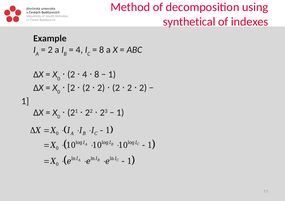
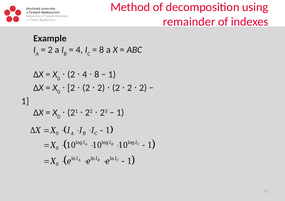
synthetical: synthetical -> remainder
